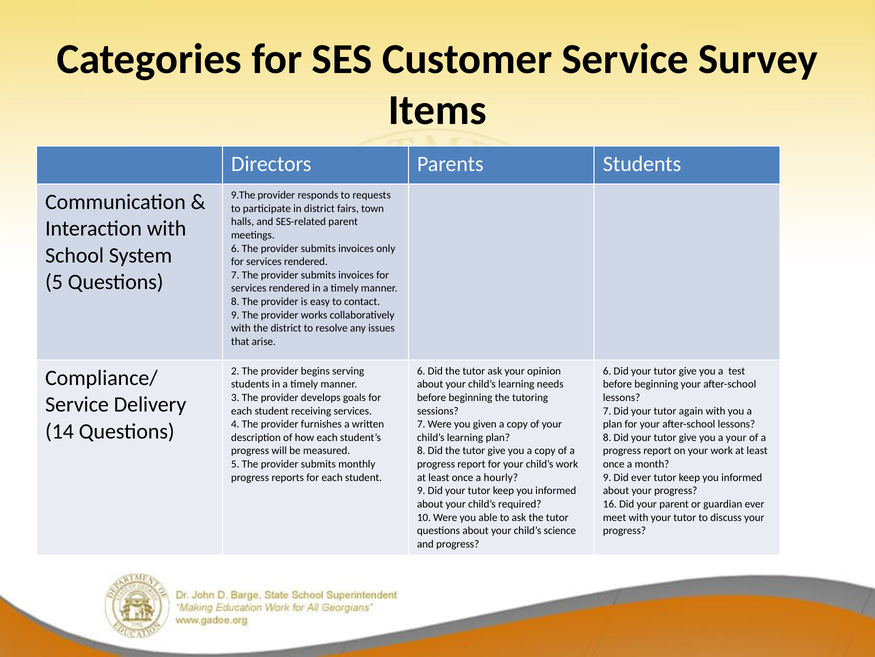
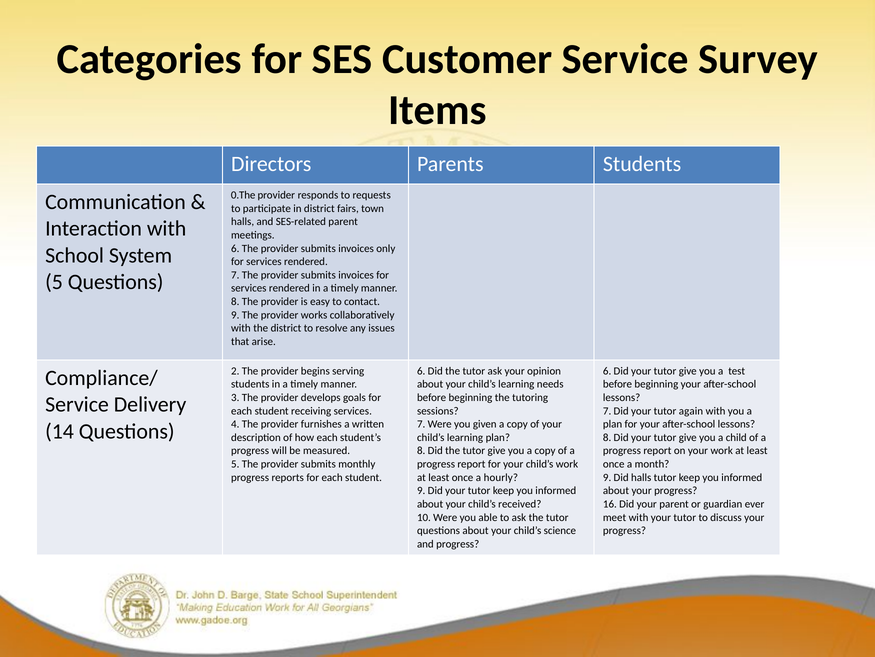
9.The: 9.The -> 0.The
a your: your -> child
Did ever: ever -> halls
required: required -> received
